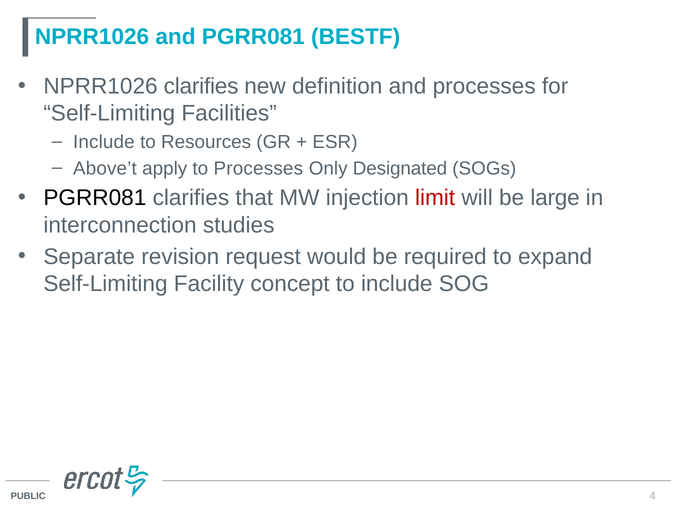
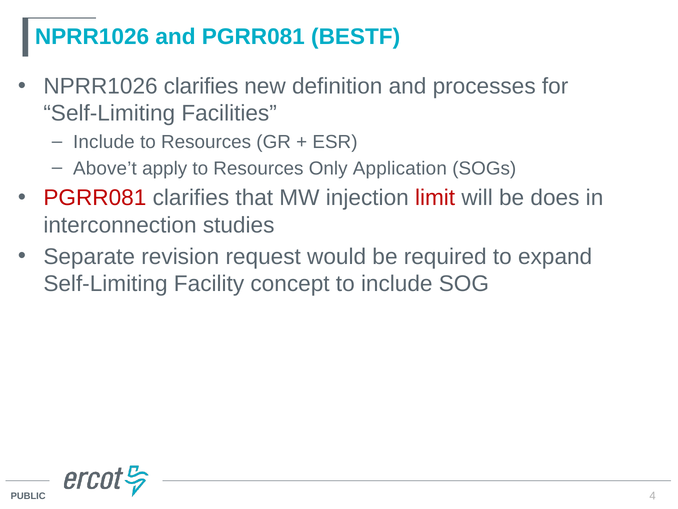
apply to Processes: Processes -> Resources
Designated: Designated -> Application
PGRR081 at (95, 198) colour: black -> red
large: large -> does
